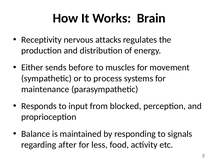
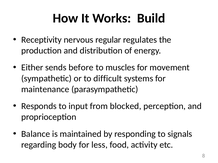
Brain: Brain -> Build
attacks: attacks -> regular
process: process -> difficult
after: after -> body
